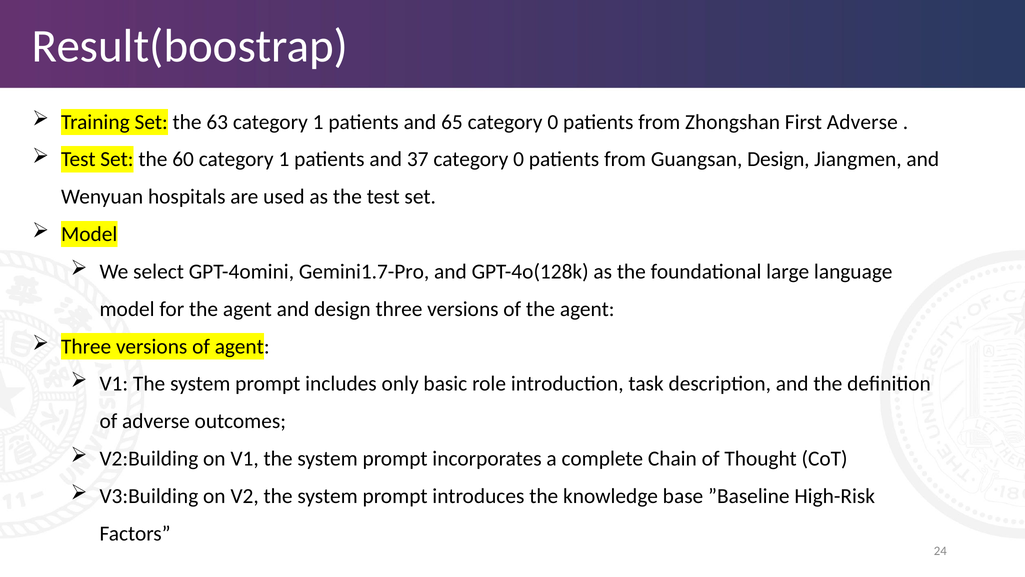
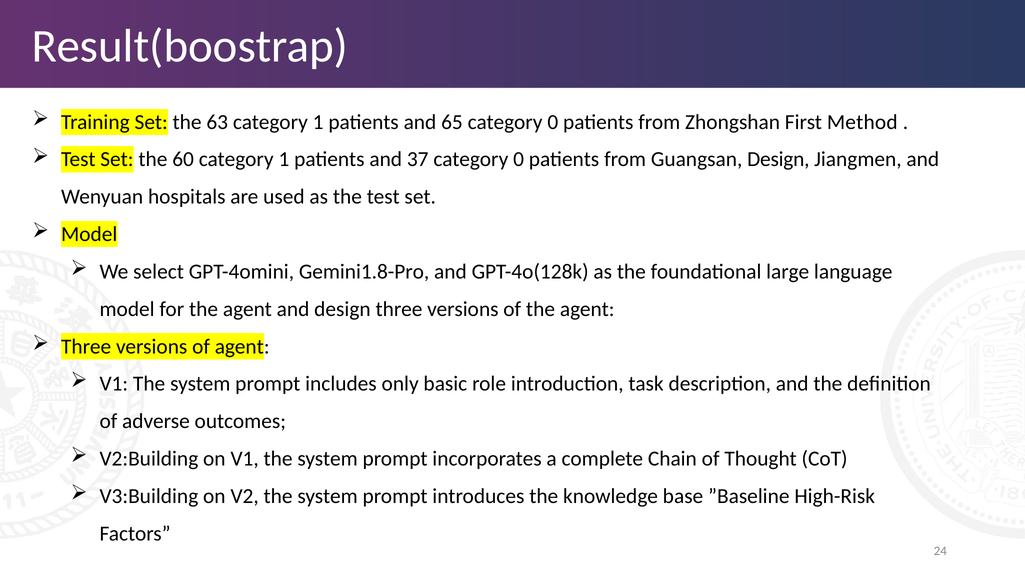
First Adverse: Adverse -> Method
Gemini1.7-Pro: Gemini1.7-Pro -> Gemini1.8-Pro
